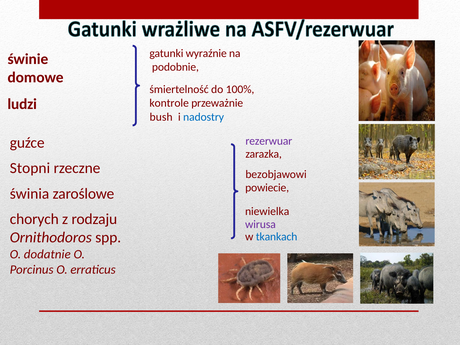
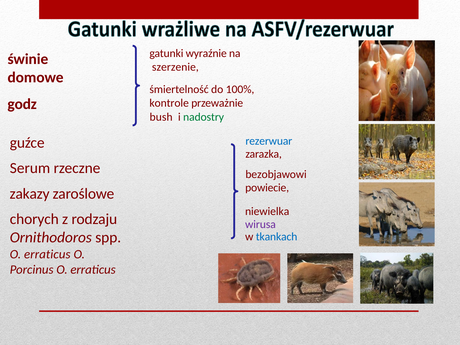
podobnie: podobnie -> szerzenie
ludzi: ludzi -> godz
nadostry colour: blue -> green
rezerwuar colour: purple -> blue
Stopni: Stopni -> Serum
świnia: świnia -> zakazy
dodatnie at (47, 254): dodatnie -> erraticus
